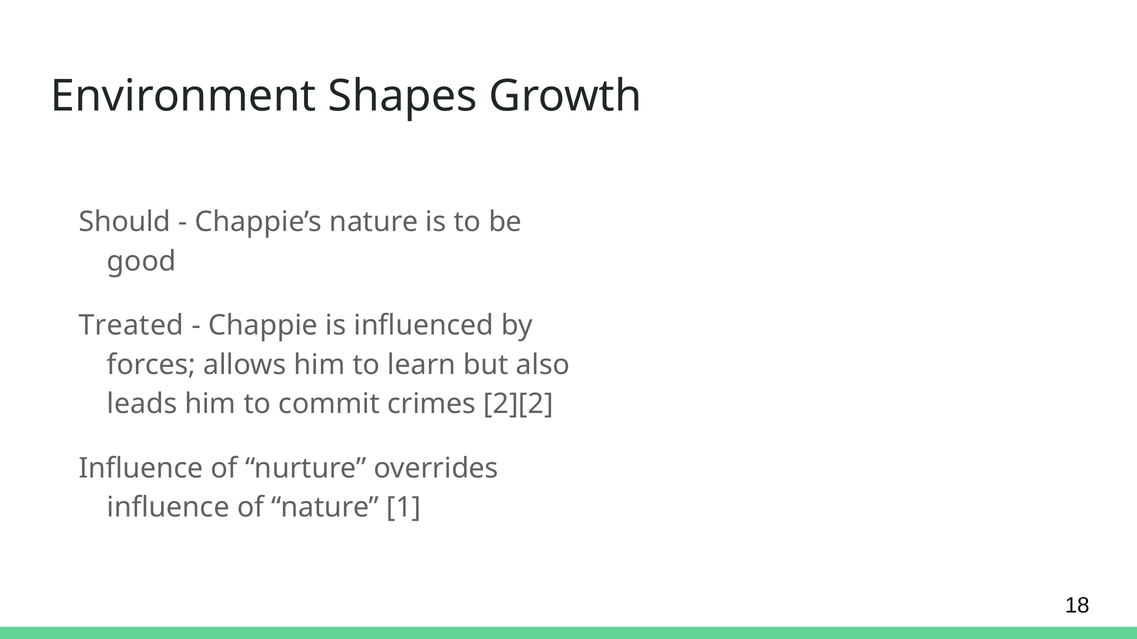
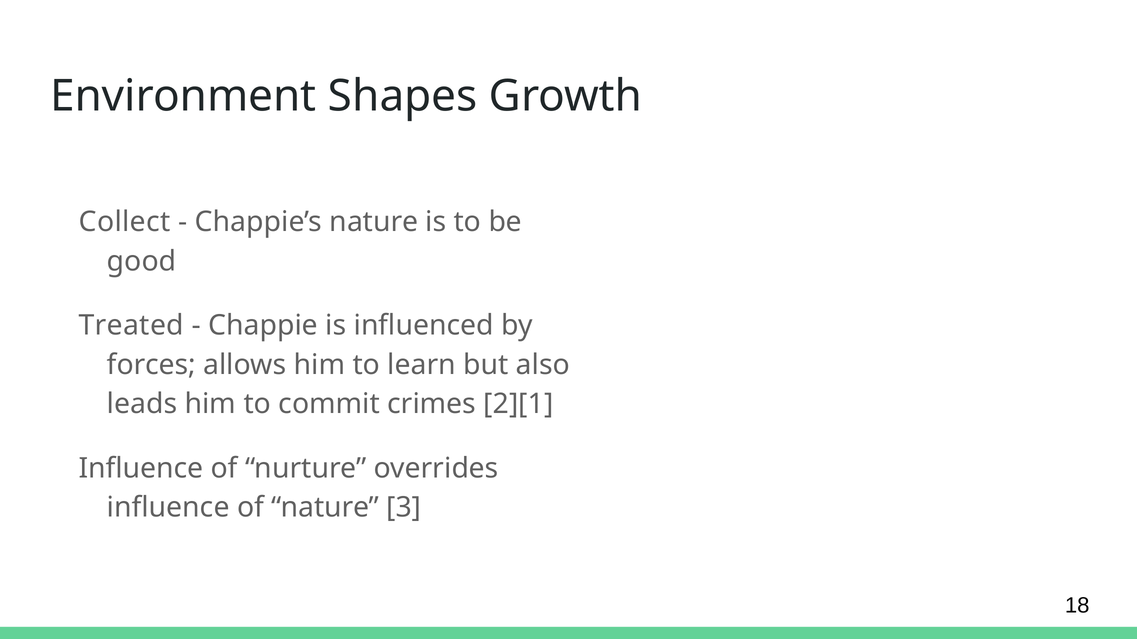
Should: Should -> Collect
2][2: 2][2 -> 2][1
1: 1 -> 3
